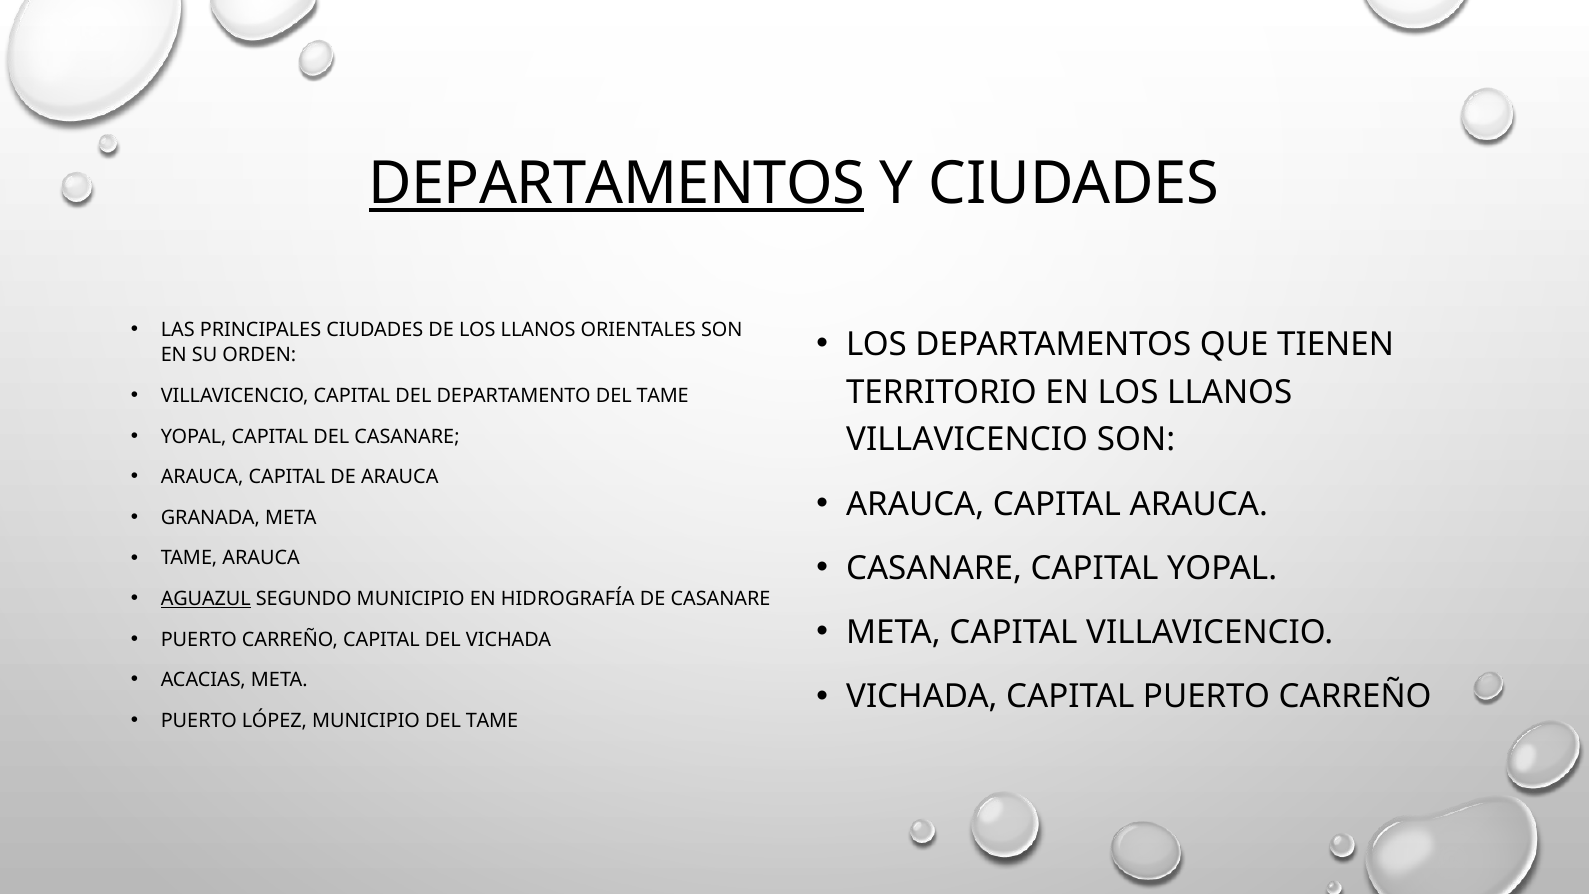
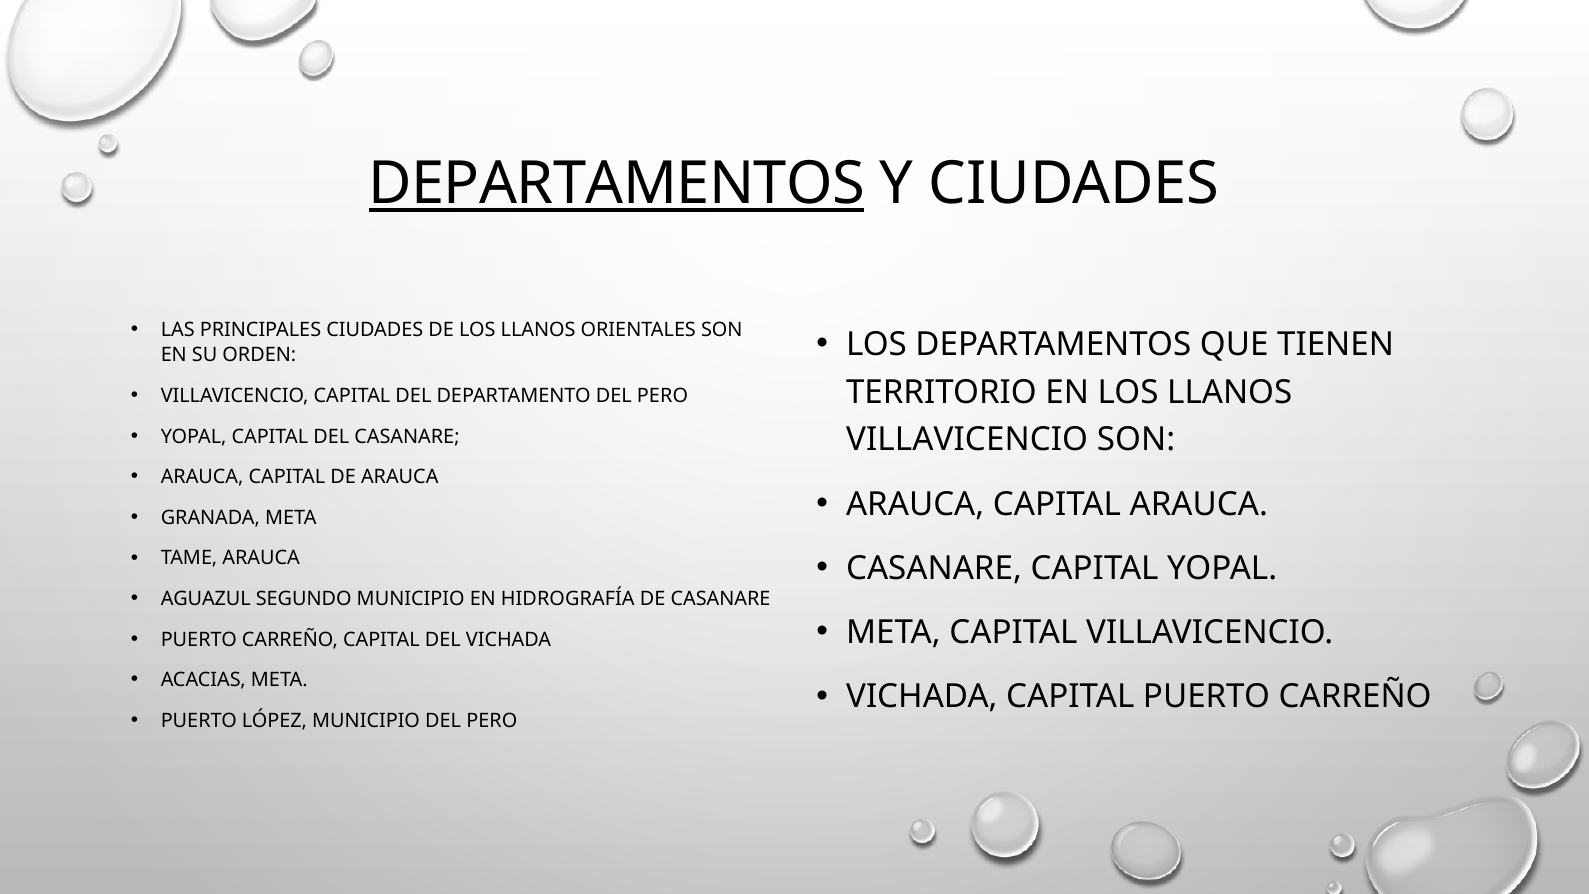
DEPARTAMENTO DEL TAME: TAME -> PERO
AGUAZUL underline: present -> none
MUNICIPIO DEL TAME: TAME -> PERO
